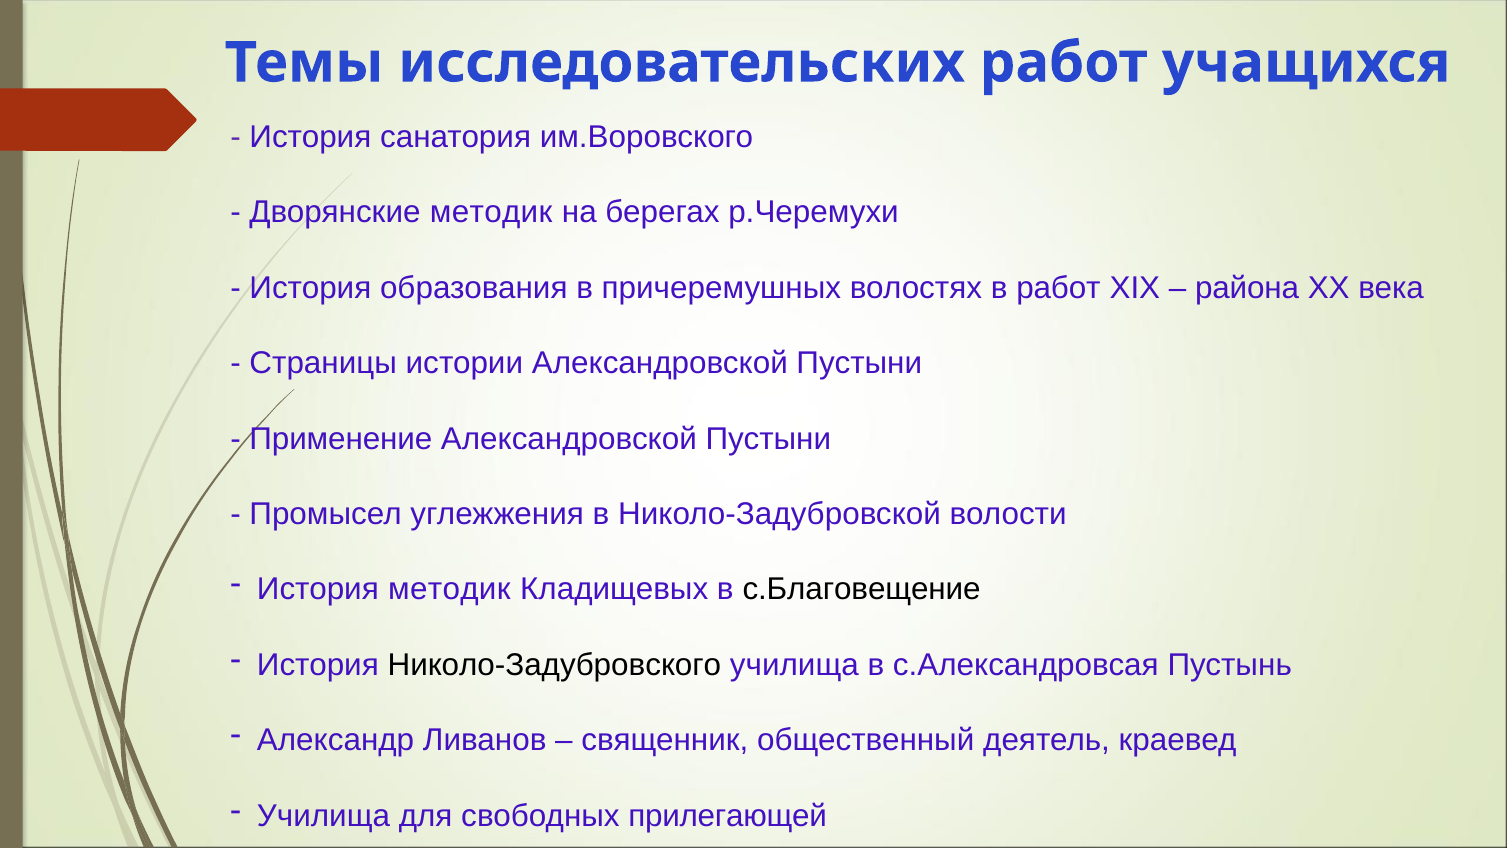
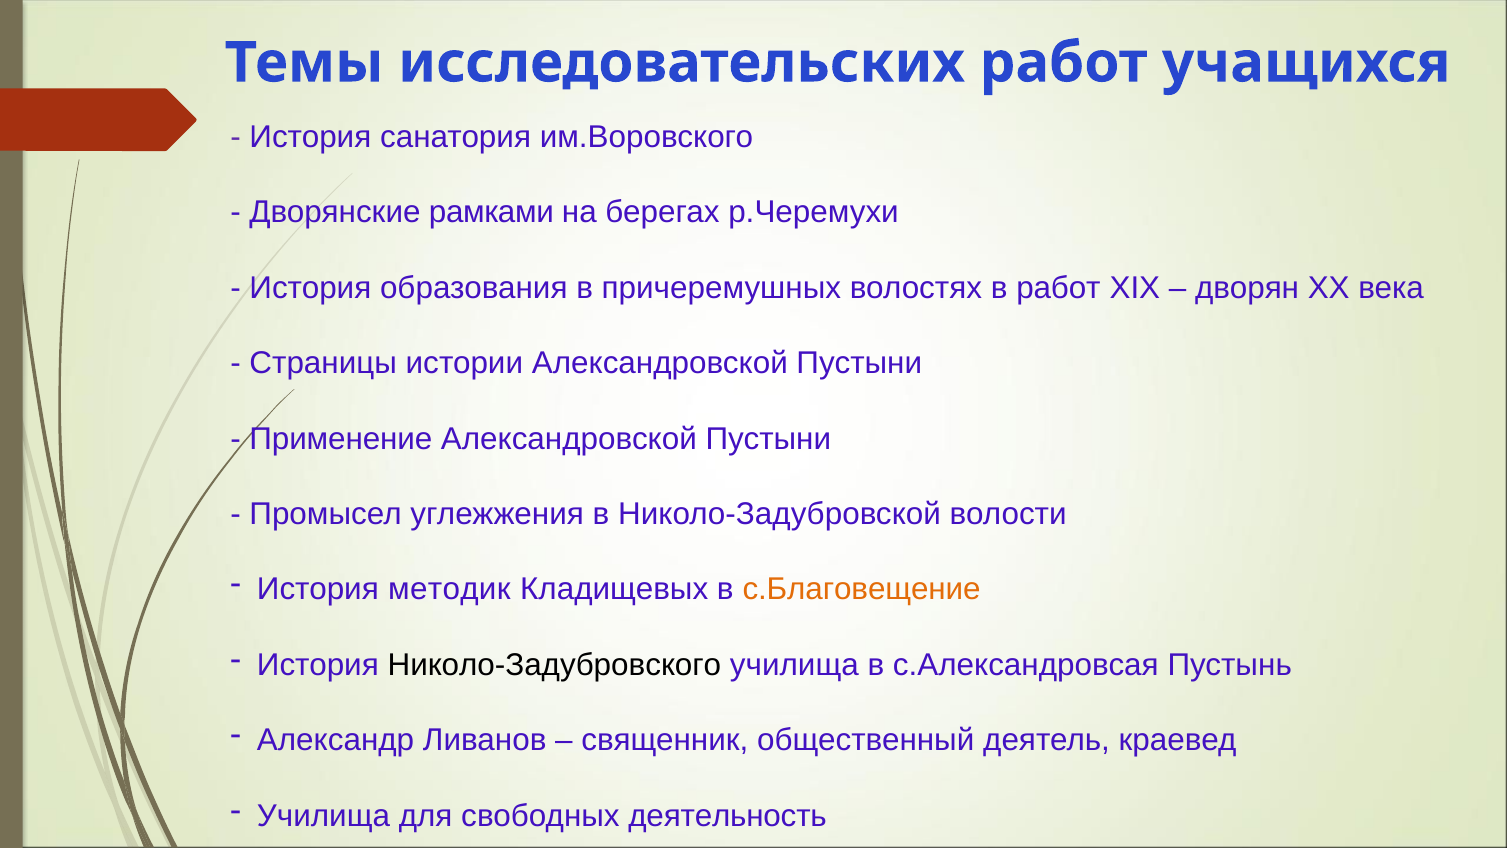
Дворянские методик: методик -> рамками
района: района -> дворян
с.Благовещение colour: black -> orange
прилегающей: прилегающей -> деятельность
